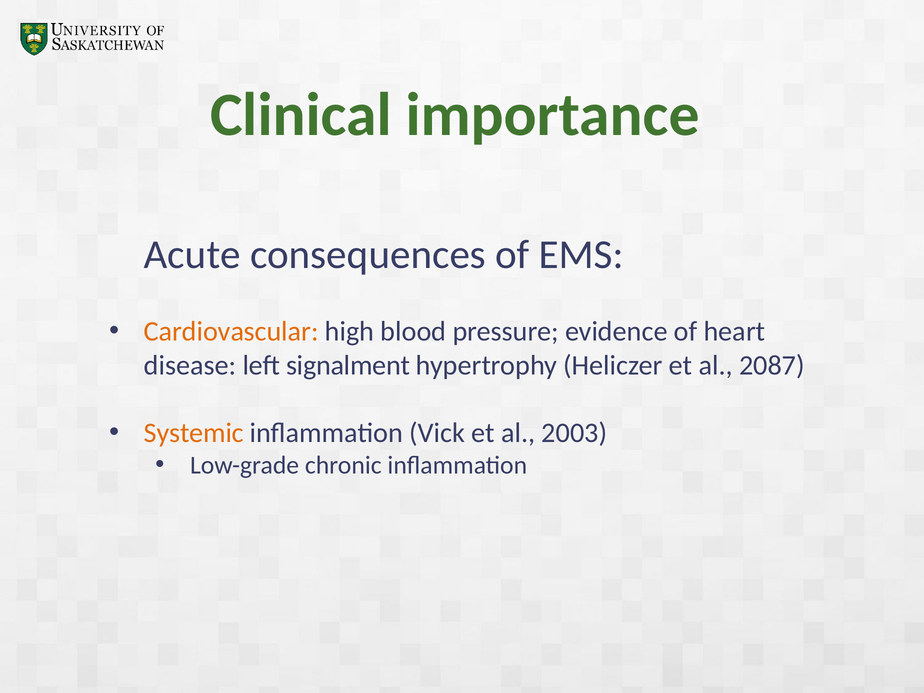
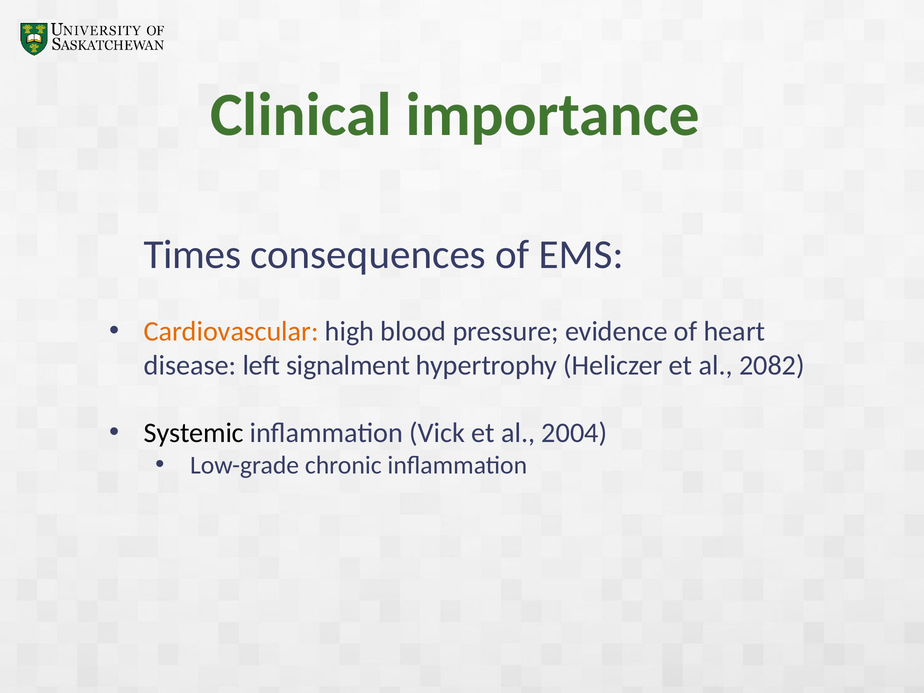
Acute: Acute -> Times
2087: 2087 -> 2082
Systemic colour: orange -> black
2003: 2003 -> 2004
